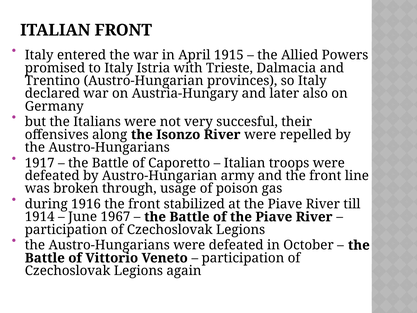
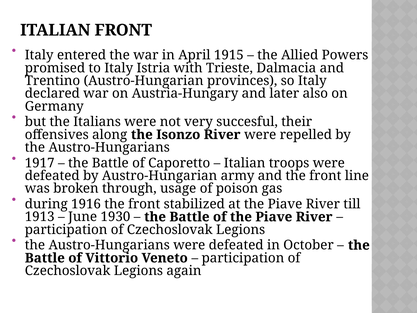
1914: 1914 -> 1913
1967: 1967 -> 1930
